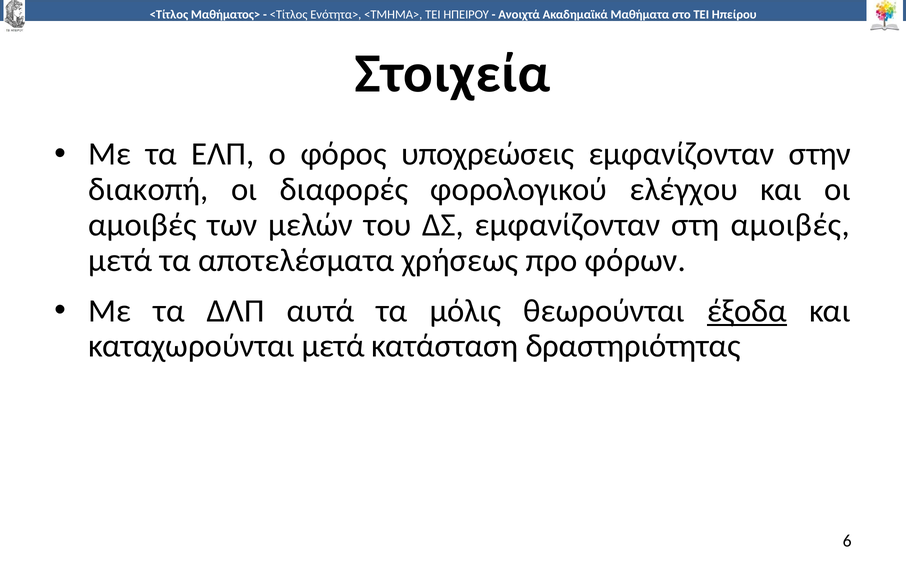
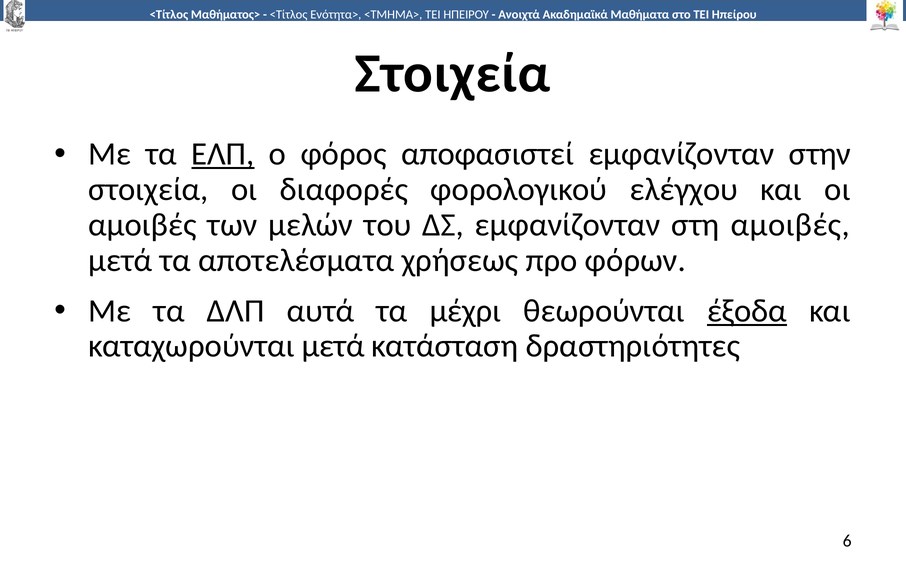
ΕΛΠ underline: none -> present
υποχρεώσεις: υποχρεώσεις -> αποφασιστεί
διακοπή at (148, 190): διακοπή -> στοιχεία
μόλις: μόλις -> μέχρι
δραστηριότητας: δραστηριότητας -> δραστηριότητες
